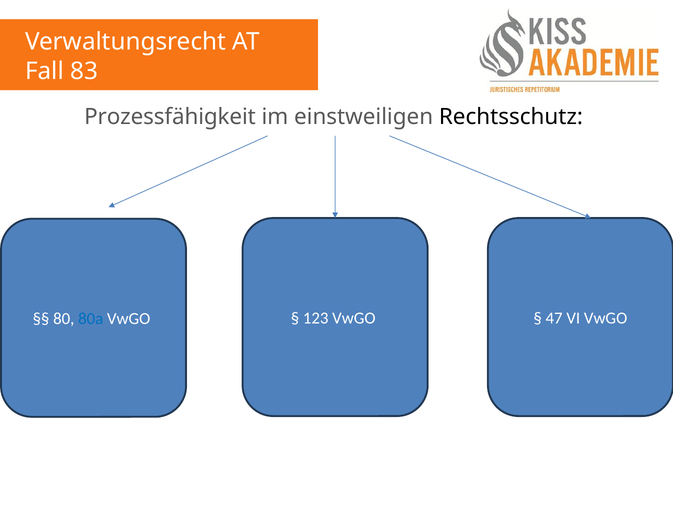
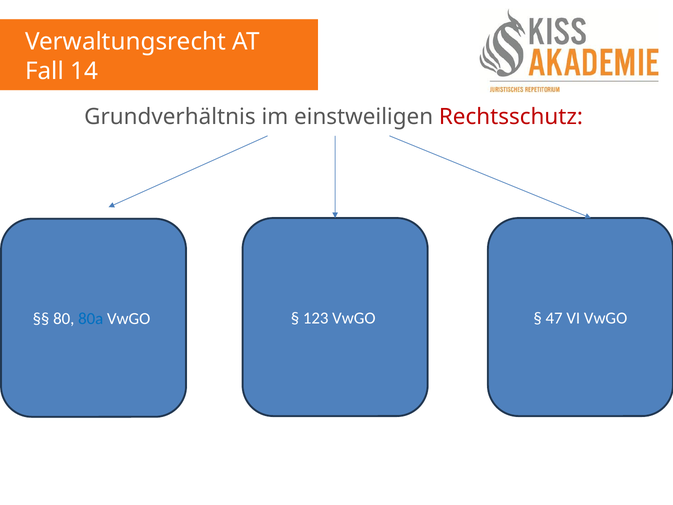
83: 83 -> 14
Prozessfähigkeit: Prozessfähigkeit -> Grundverhältnis
Rechtsschutz colour: black -> red
